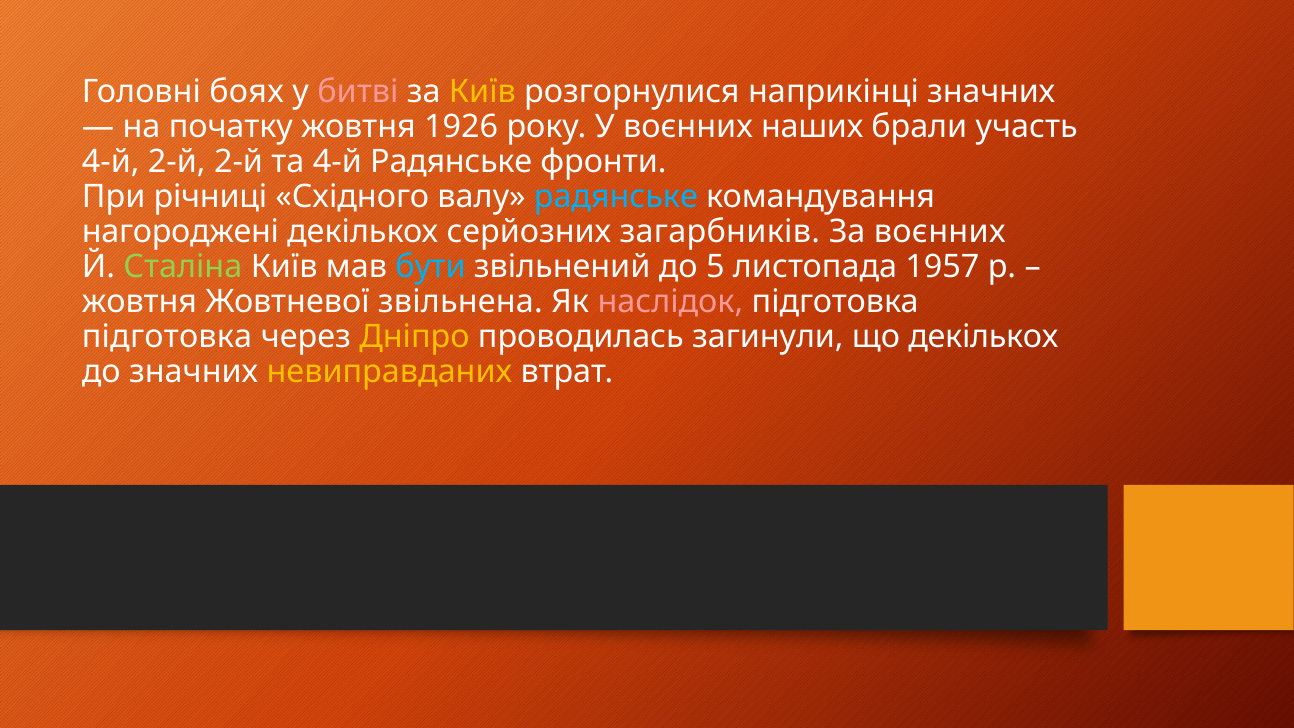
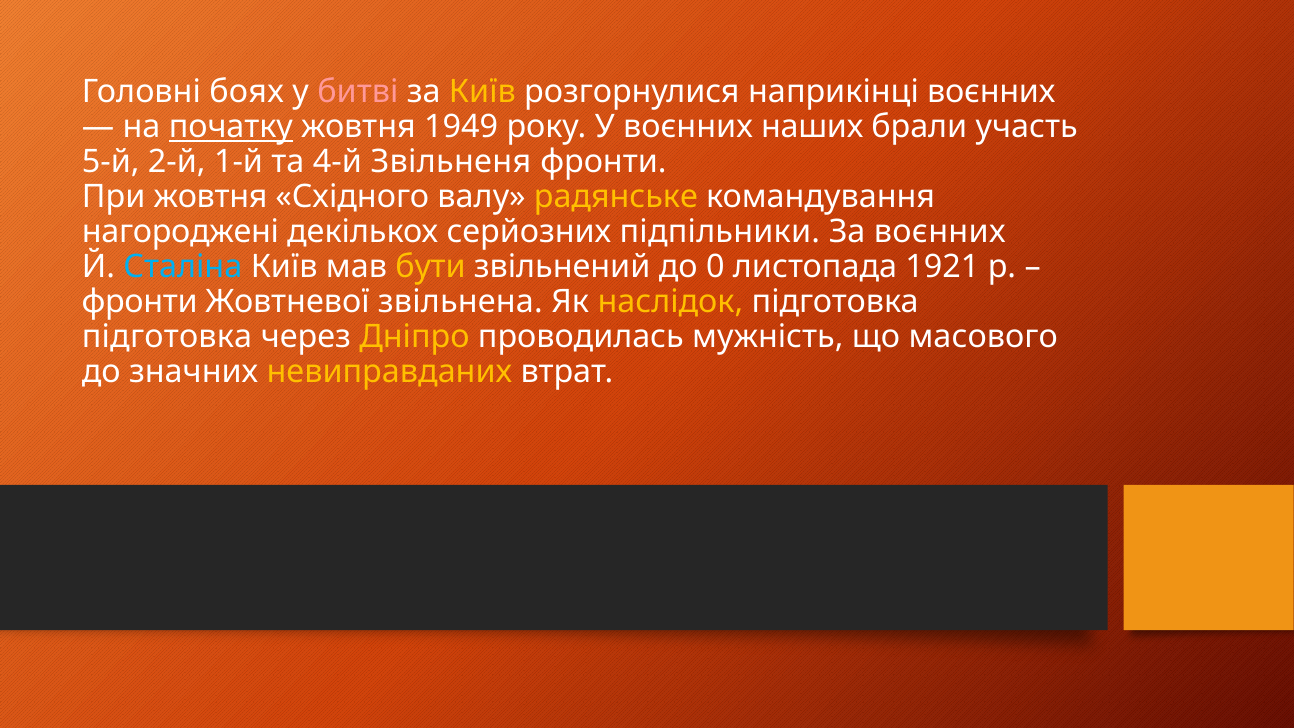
наприкінці значних: значних -> воєнних
початку underline: none -> present
1926: 1926 -> 1949
4-й at (111, 162): 4-й -> 5-й
2-й 2-й: 2-й -> 1-й
4-й Радянське: Радянське -> Звільненя
При річниці: річниці -> жовтня
радянське at (616, 197) colour: light blue -> yellow
загарбників: загарбників -> підпільники
Сталіна colour: light green -> light blue
бути colour: light blue -> yellow
5: 5 -> 0
1957: 1957 -> 1921
жовтня at (139, 302): жовтня -> фронти
наслідок colour: pink -> yellow
загинули: загинули -> мужність
що декількох: декількох -> масового
